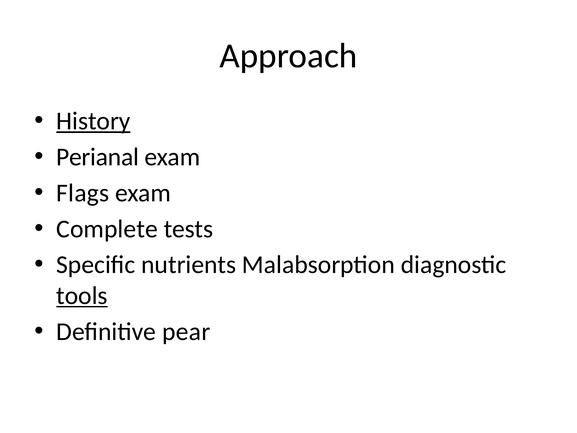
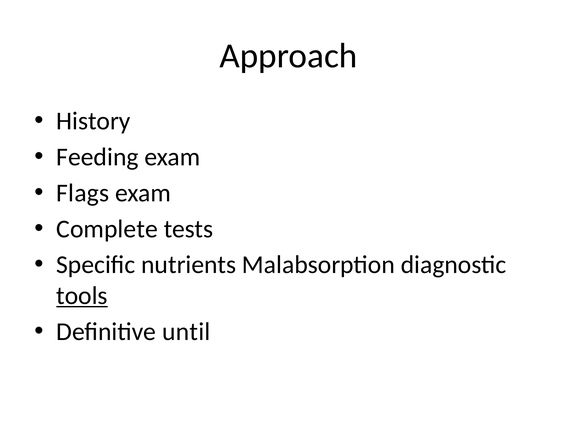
History underline: present -> none
Perianal: Perianal -> Feeding
pear: pear -> until
